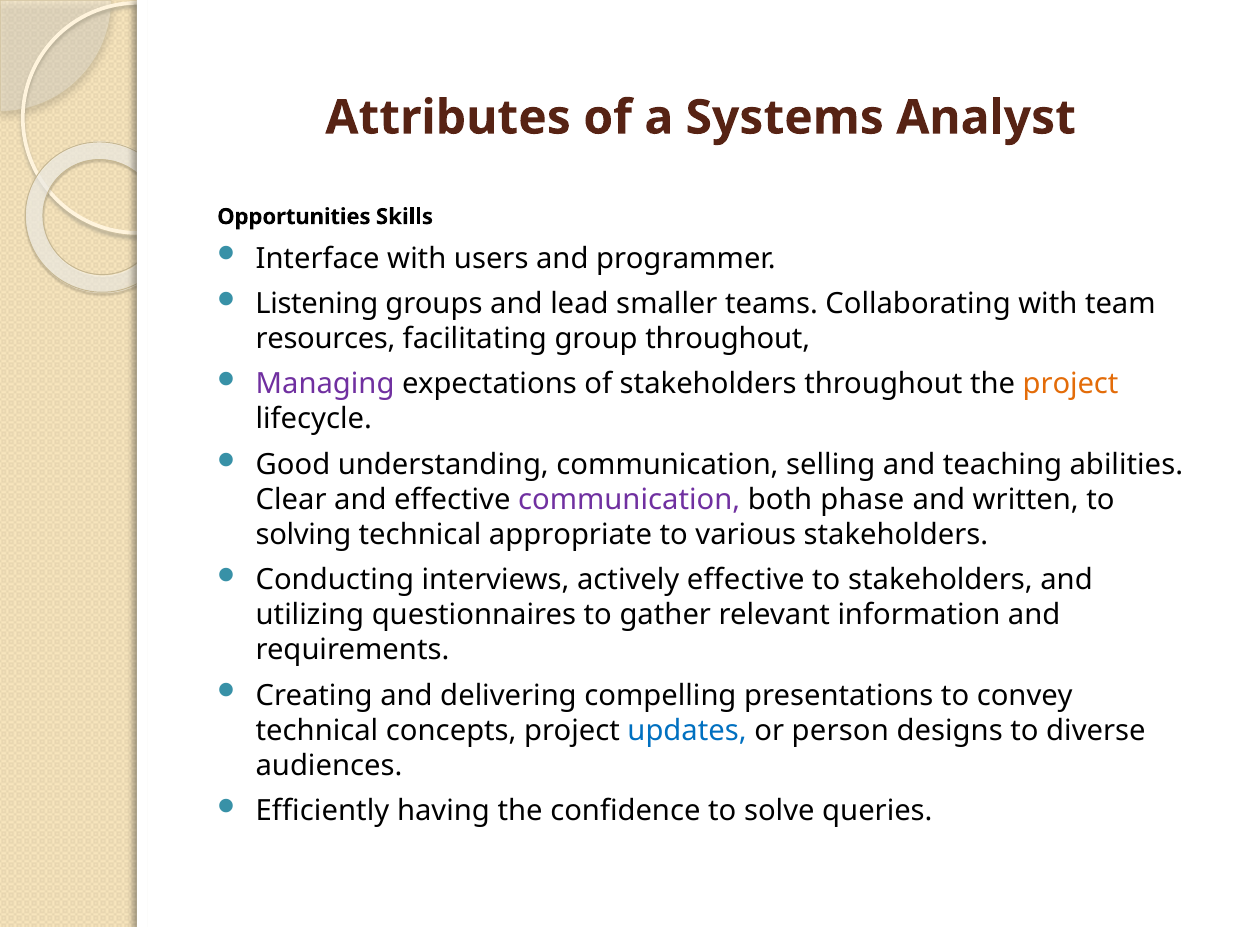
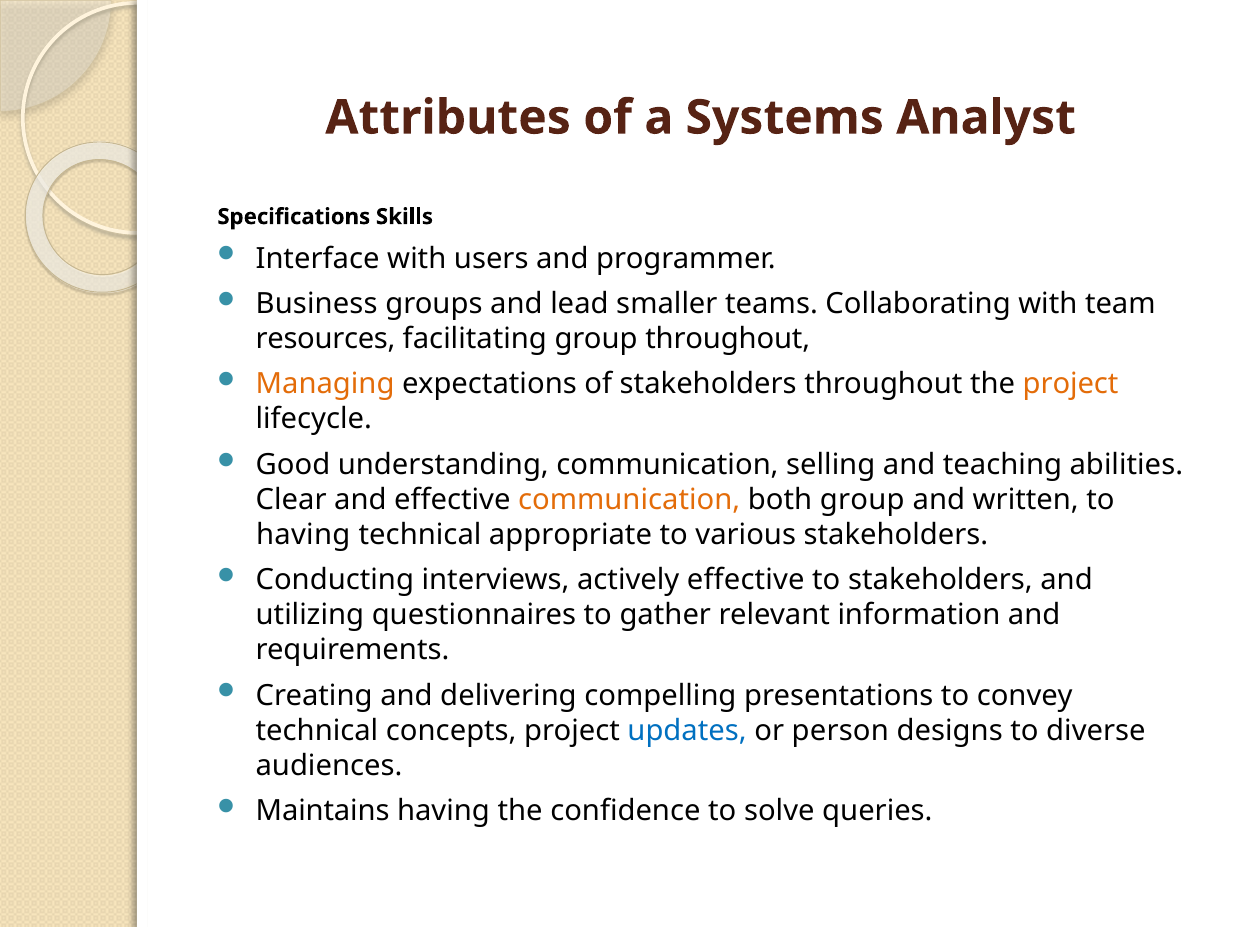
Opportunities: Opportunities -> Specifications
Listening: Listening -> Business
Managing colour: purple -> orange
communication at (629, 500) colour: purple -> orange
both phase: phase -> group
solving at (304, 535): solving -> having
Efficiently: Efficiently -> Maintains
